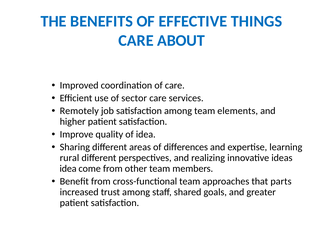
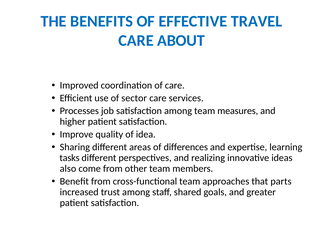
THINGS: THINGS -> TRAVEL
Remotely: Remotely -> Processes
elements: elements -> measures
rural: rural -> tasks
idea at (68, 169): idea -> also
